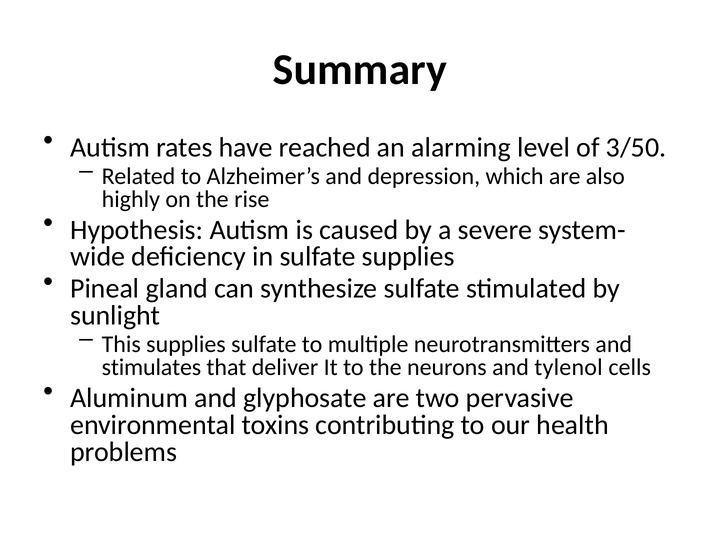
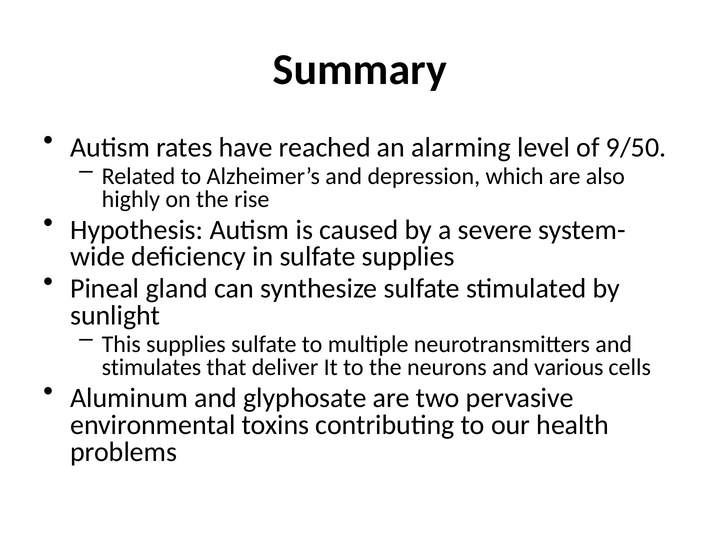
3/50: 3/50 -> 9/50
tylenol: tylenol -> various
